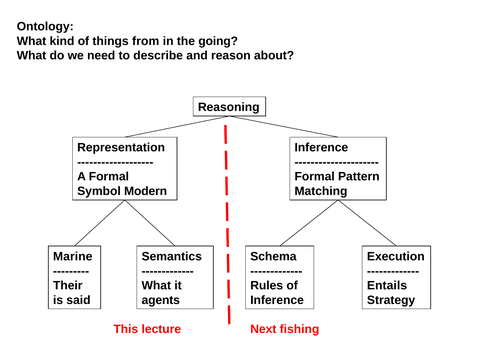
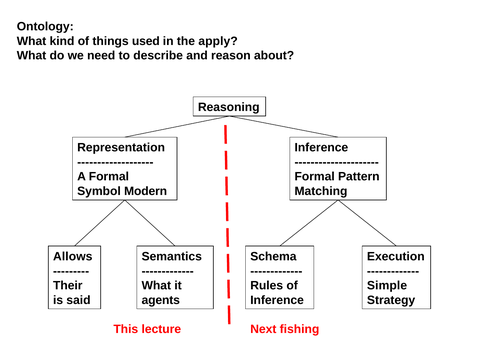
from: from -> used
going: going -> apply
Marine: Marine -> Allows
Entails: Entails -> Simple
